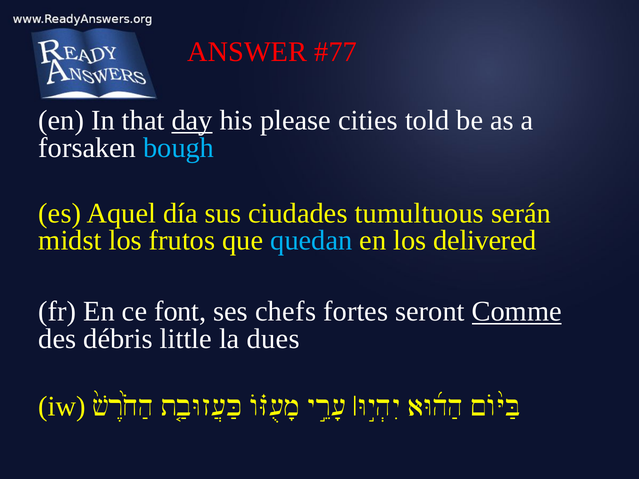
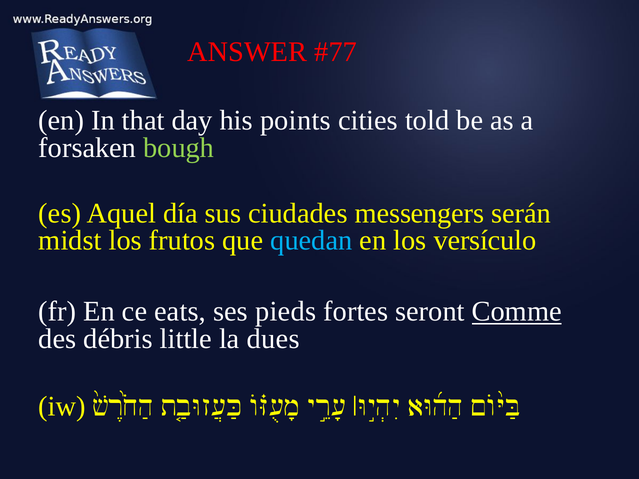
day underline: present -> none
please: please -> points
bough colour: light blue -> light green
tumultuous: tumultuous -> messengers
delivered: delivered -> versículo
font: font -> eats
chefs: chefs -> pieds
